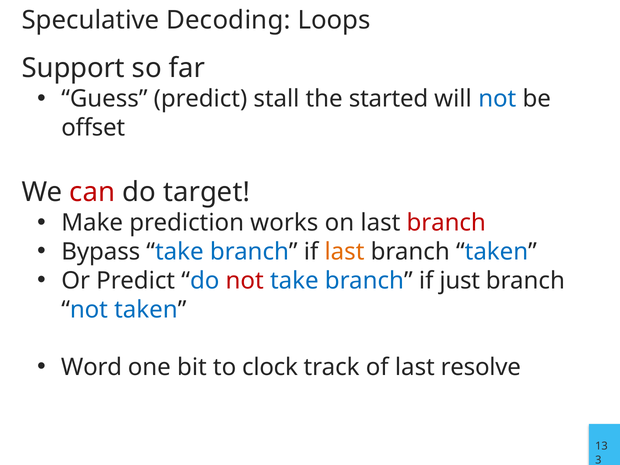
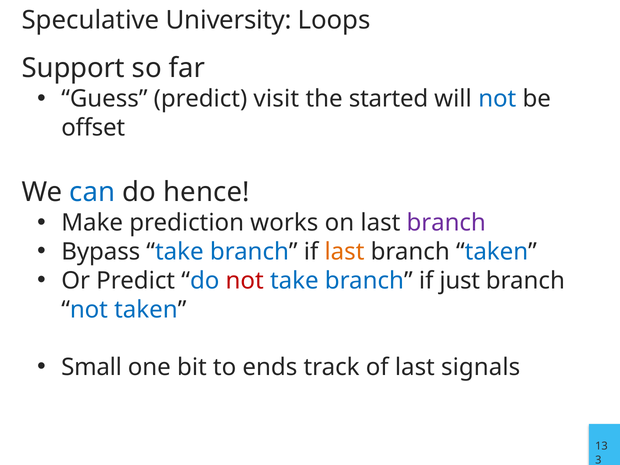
Decoding: Decoding -> University
stall: stall -> visit
can colour: red -> blue
target: target -> hence
branch at (446, 223) colour: red -> purple
Word: Word -> Small
clock: clock -> ends
resolve: resolve -> signals
